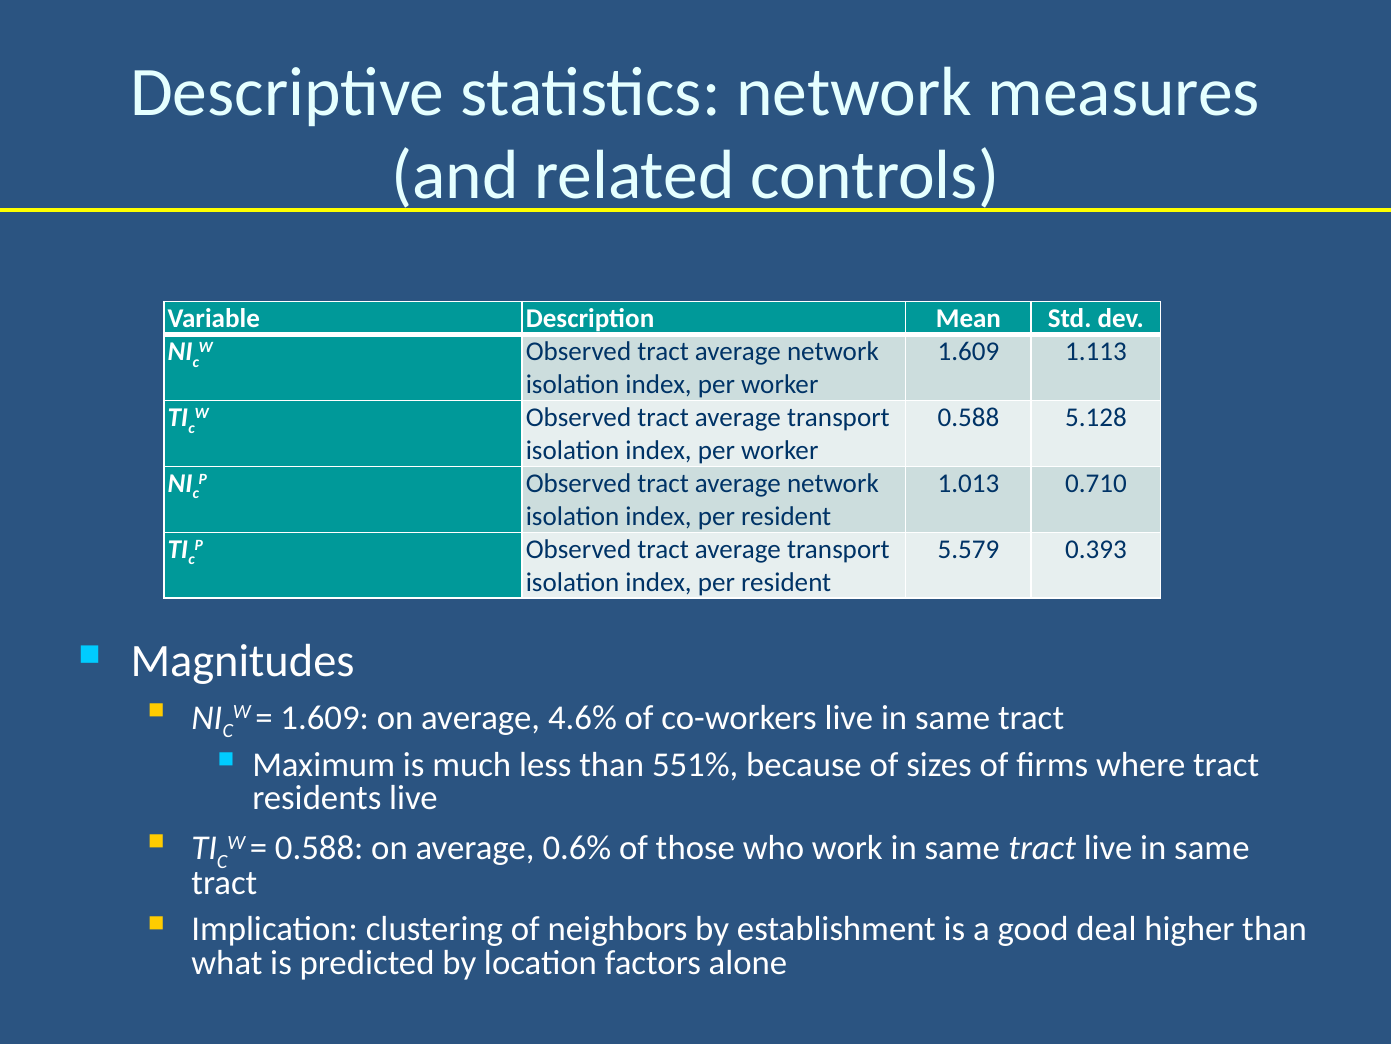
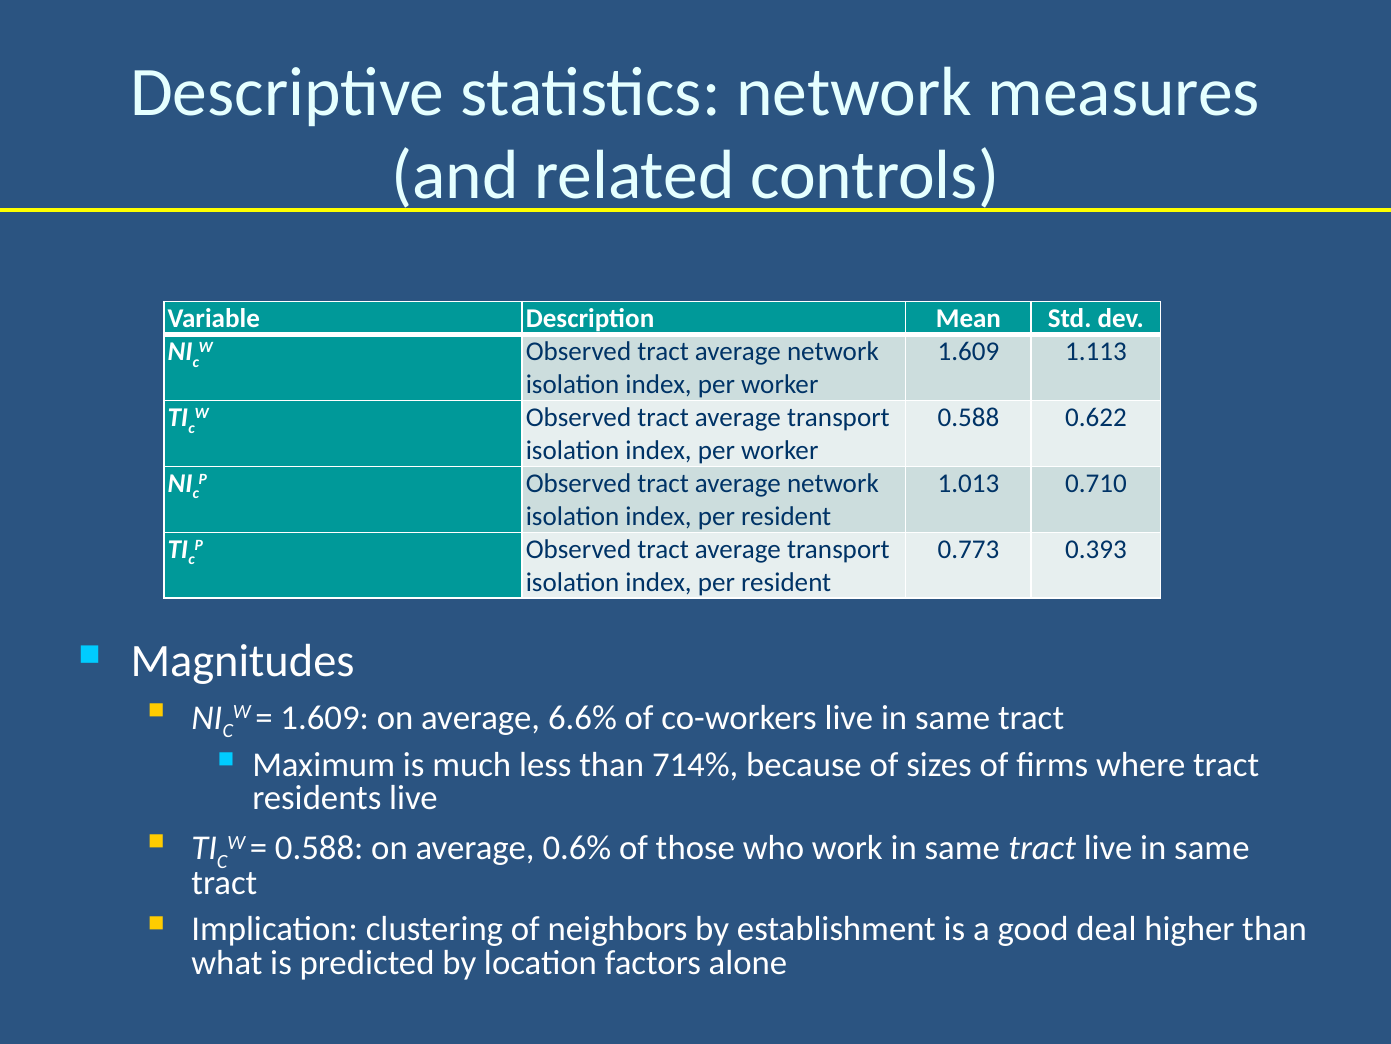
5.128: 5.128 -> 0.622
5.579: 5.579 -> 0.773
4.6%: 4.6% -> 6.6%
551%: 551% -> 714%
